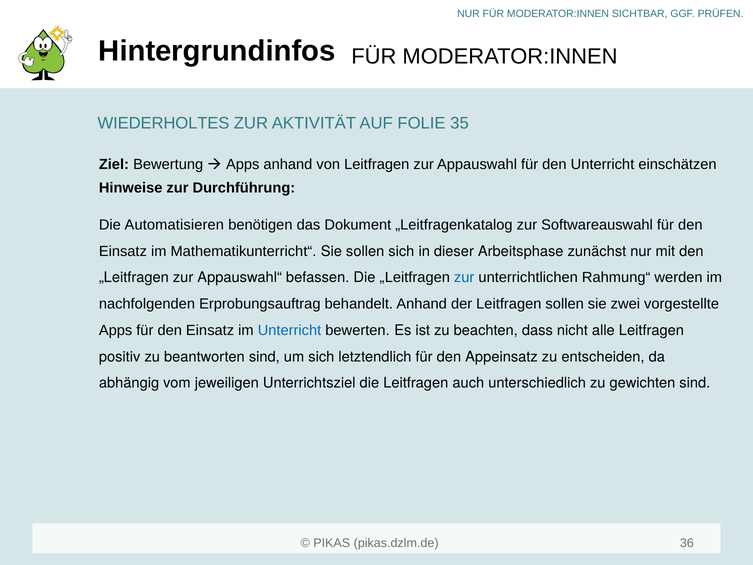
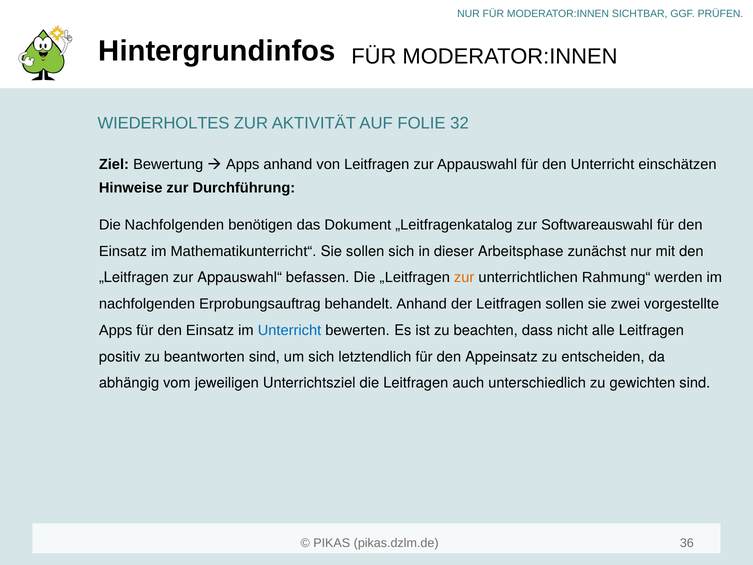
35: 35 -> 32
Die Automatisieren: Automatisieren -> Nachfolgenden
zur at (464, 278) colour: blue -> orange
